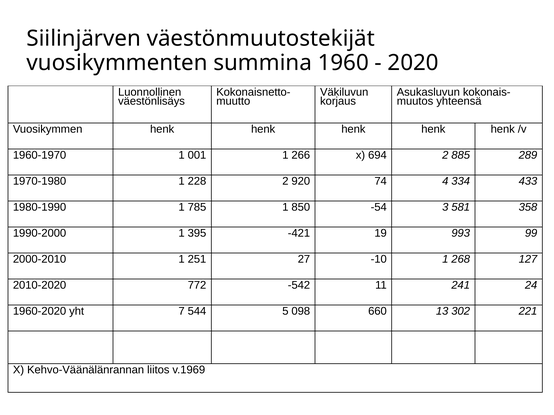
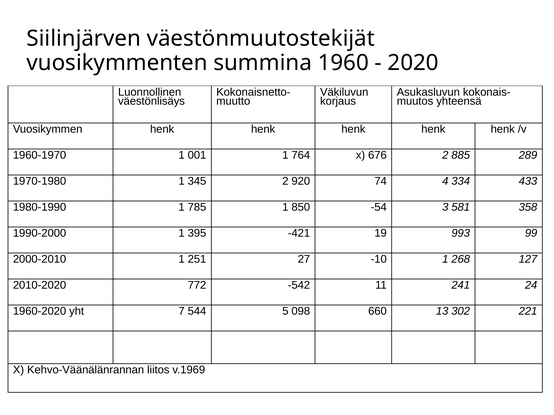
266: 266 -> 764
694: 694 -> 676
228: 228 -> 345
